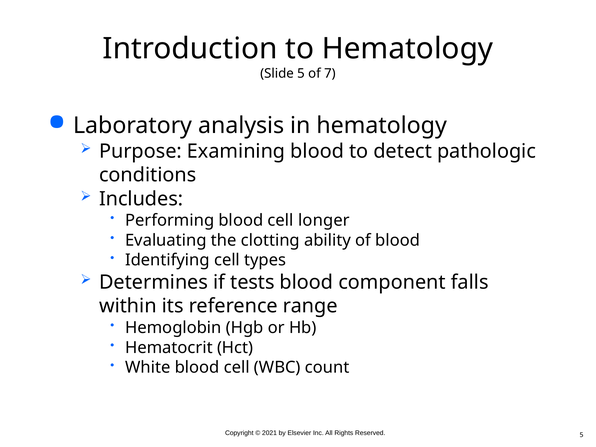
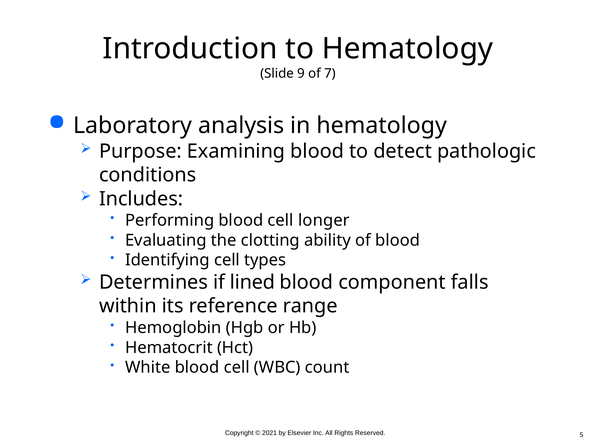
Slide 5: 5 -> 9
tests: tests -> lined
